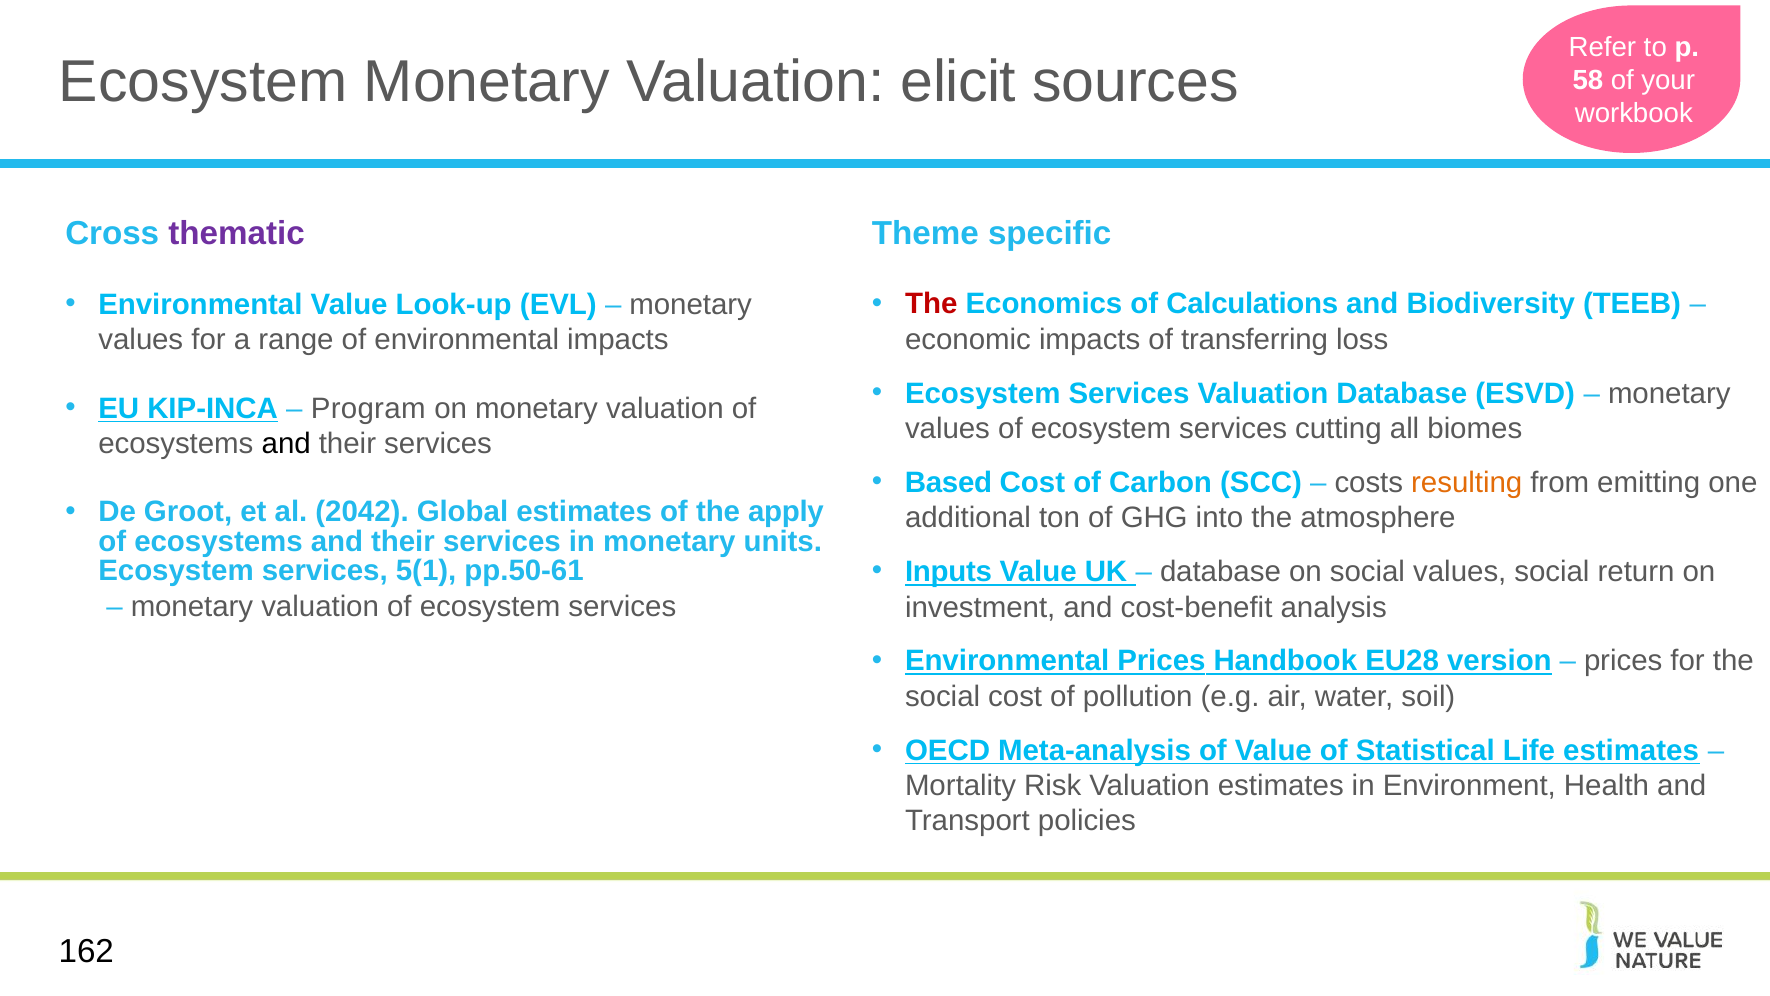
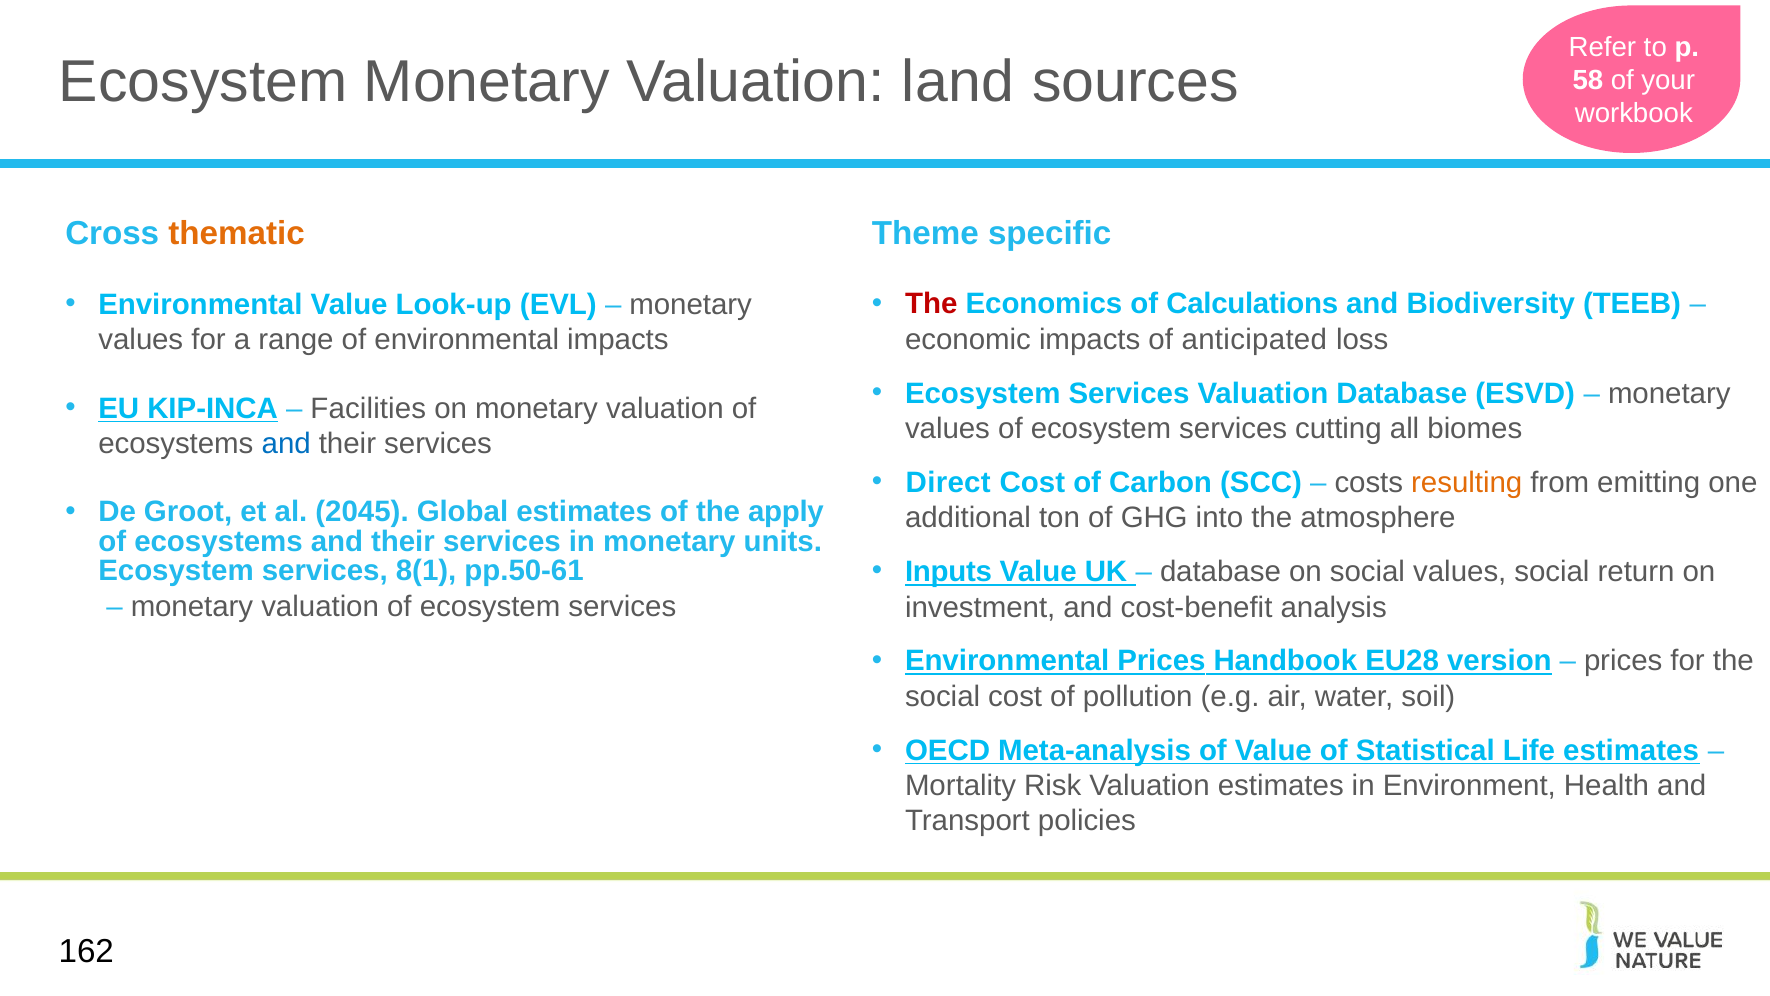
elicit: elicit -> land
thematic colour: purple -> orange
transferring: transferring -> anticipated
Program: Program -> Facilities
and at (286, 443) colour: black -> blue
Based: Based -> Direct
2042: 2042 -> 2045
5(1: 5(1 -> 8(1
